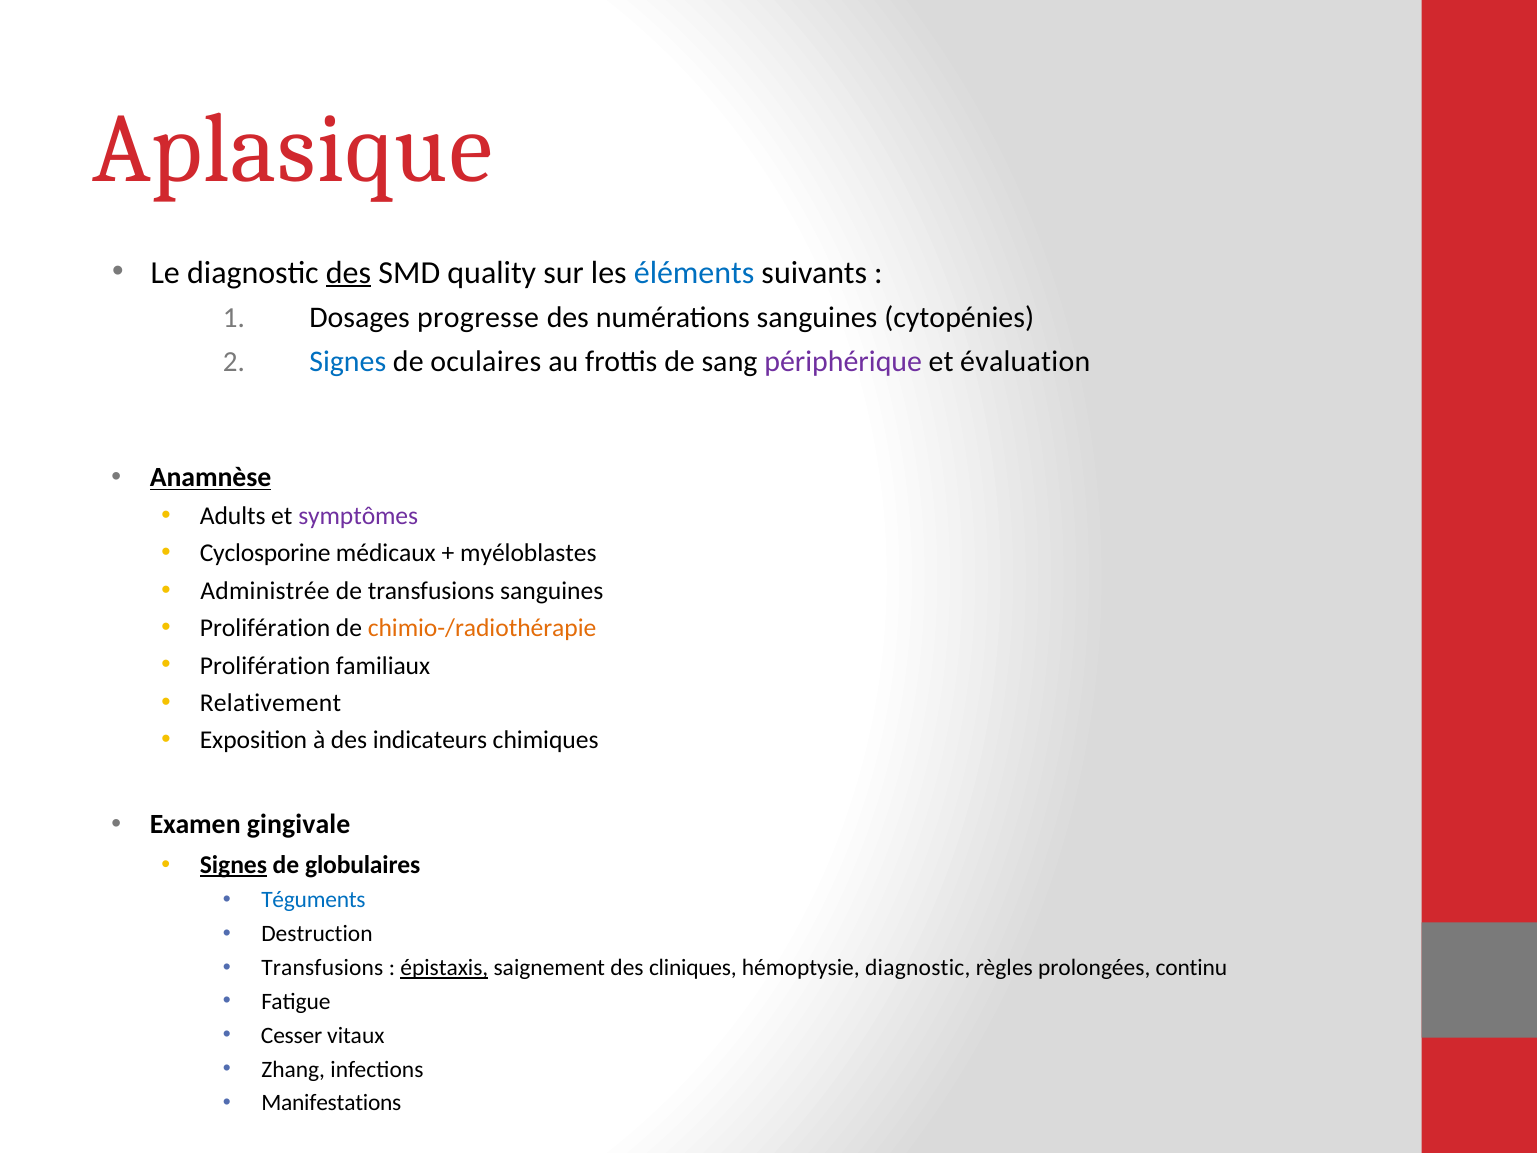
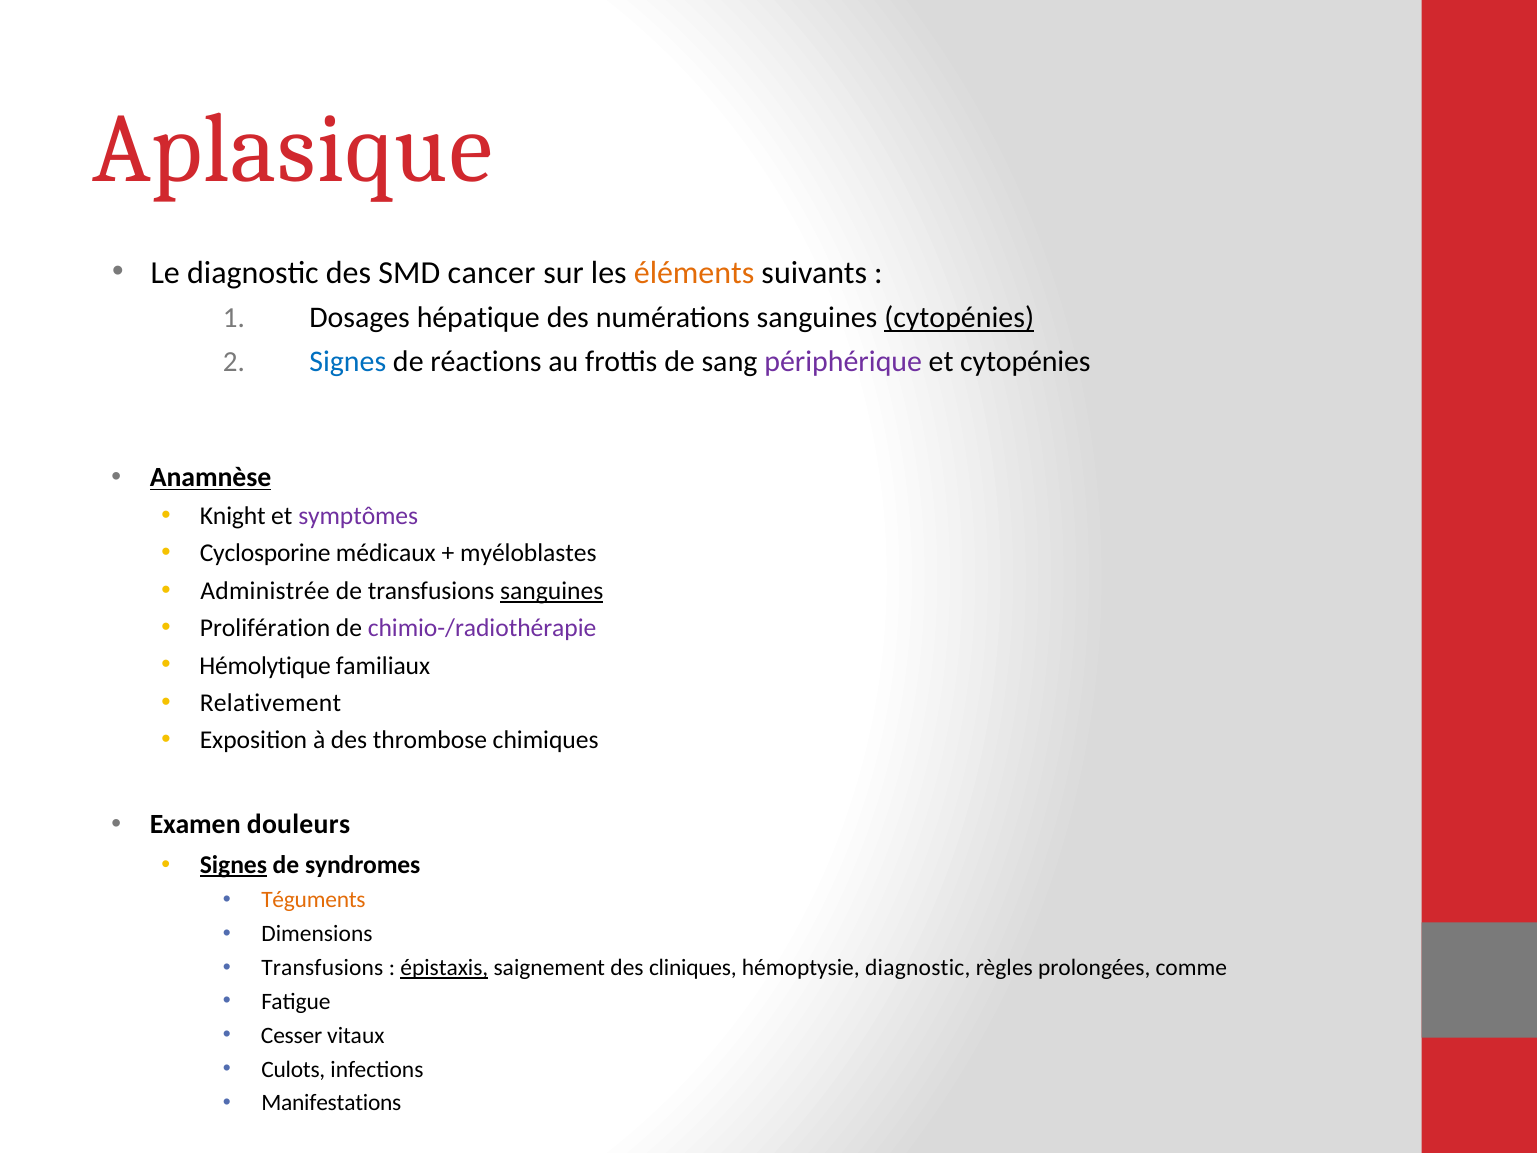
des at (349, 273) underline: present -> none
quality: quality -> cancer
éléments colour: blue -> orange
progresse: progresse -> hépatique
cytopénies at (959, 318) underline: none -> present
oculaires: oculaires -> réactions
et évaluation: évaluation -> cytopénies
Adults: Adults -> Knight
sanguines at (552, 591) underline: none -> present
chimio-/radiothérapie colour: orange -> purple
Prolifération at (265, 665): Prolifération -> Hémolytique
indicateurs: indicateurs -> thrombose
gingivale: gingivale -> douleurs
globulaires: globulaires -> syndromes
Téguments colour: blue -> orange
Destruction: Destruction -> Dimensions
continu: continu -> comme
Zhang: Zhang -> Culots
